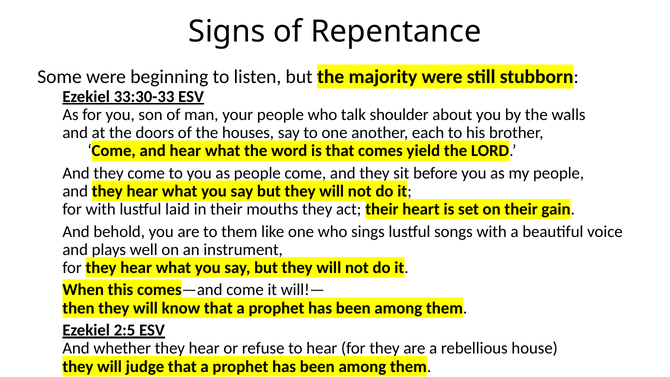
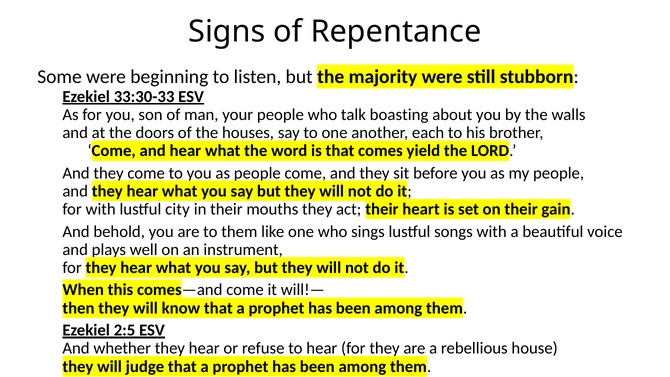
shoulder: shoulder -> boasting
laid: laid -> city
